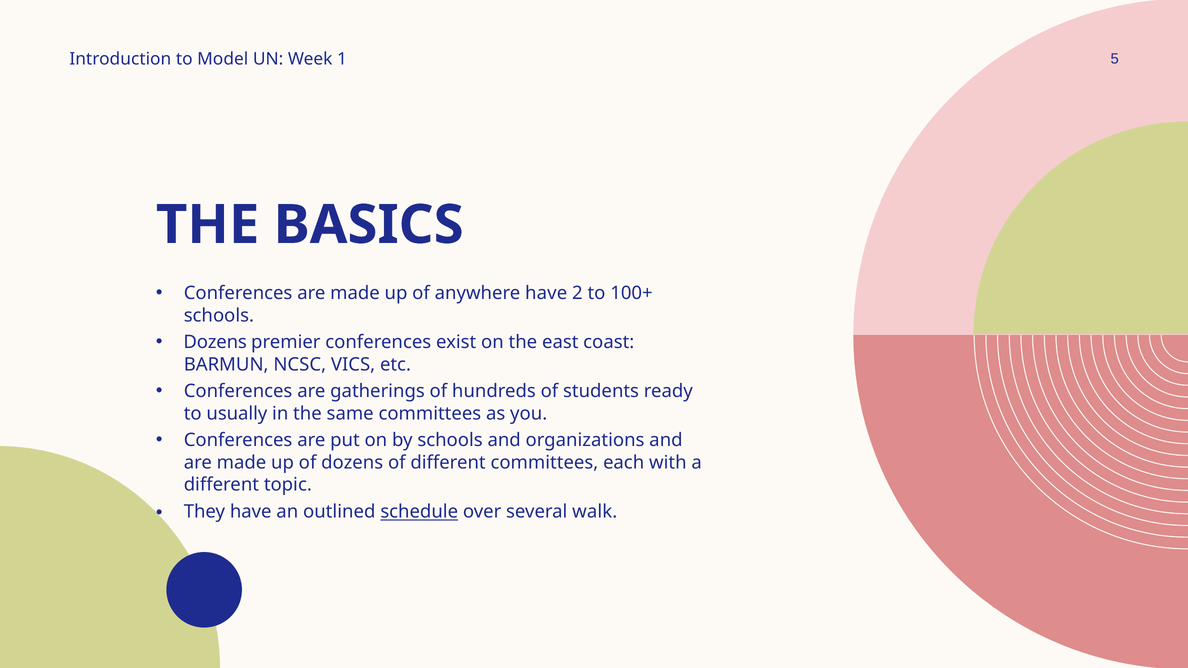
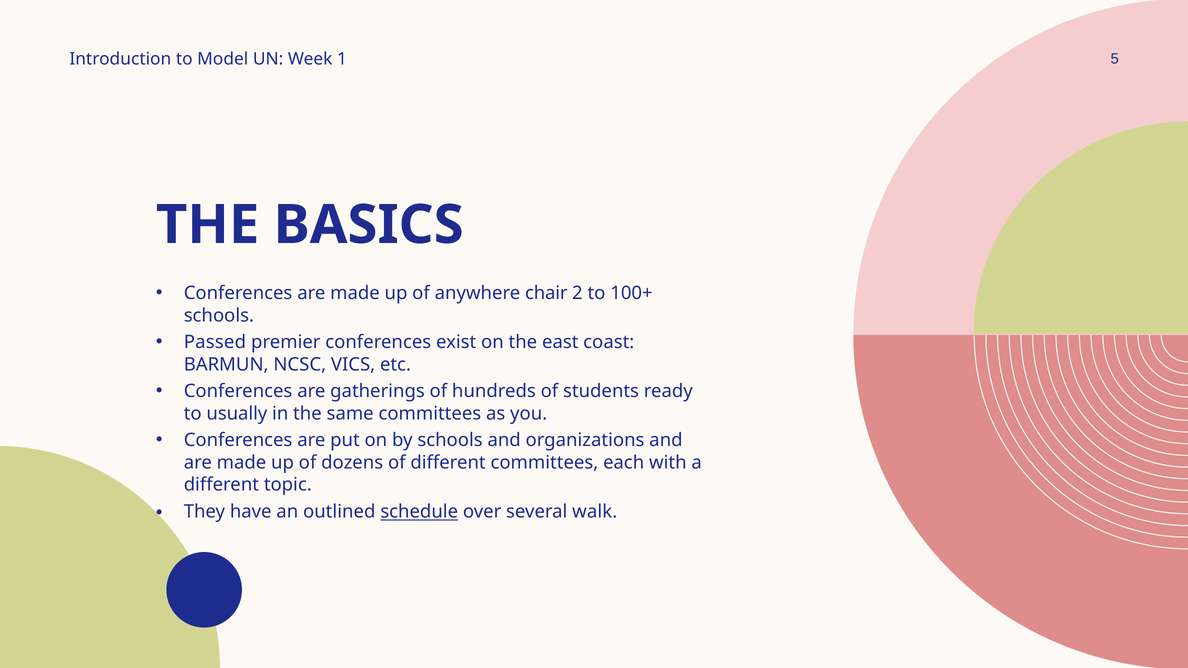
anywhere have: have -> chair
Dozens at (215, 342): Dozens -> Passed
